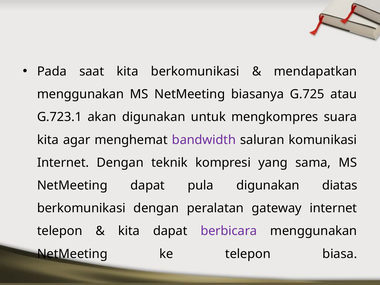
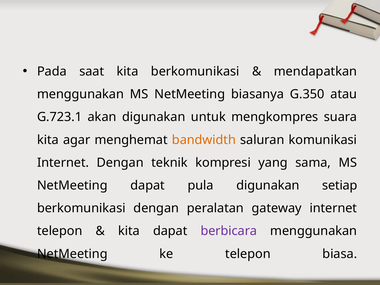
G.725: G.725 -> G.350
bandwidth colour: purple -> orange
diatas: diatas -> setiap
